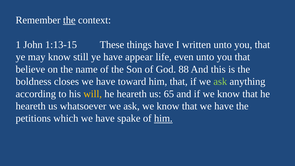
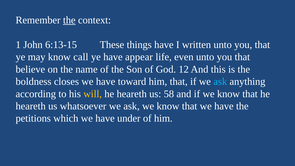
1:13-15: 1:13-15 -> 6:13-15
still: still -> call
88: 88 -> 12
ask at (220, 82) colour: light green -> light blue
65: 65 -> 58
spake: spake -> under
him at (163, 118) underline: present -> none
